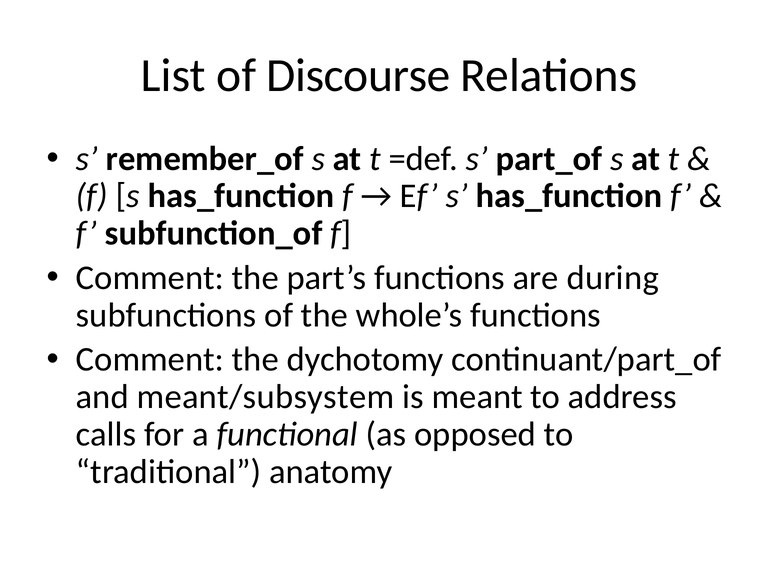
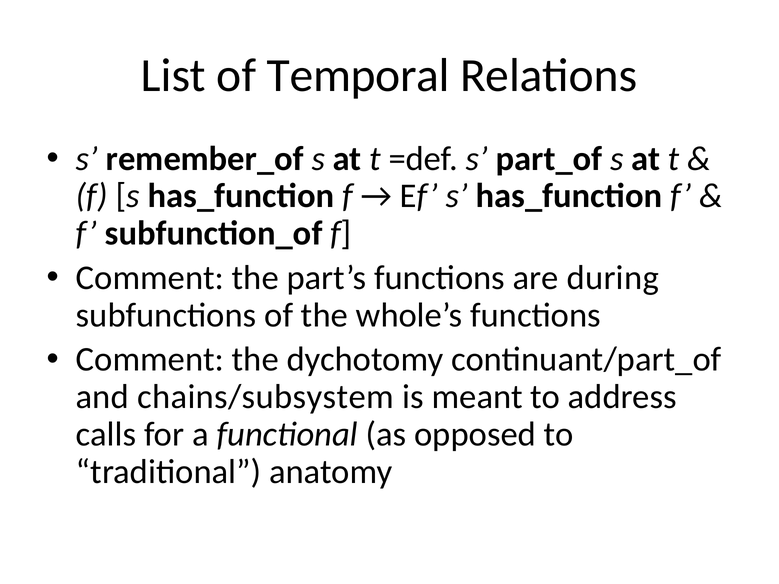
Discourse: Discourse -> Temporal
meant/subsystem: meant/subsystem -> chains/subsystem
